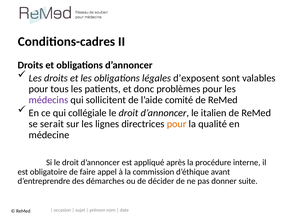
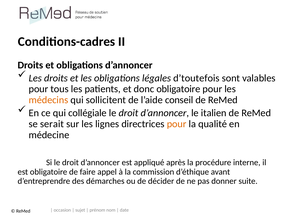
d’exposent: d’exposent -> d’toutefois
donc problèmes: problèmes -> obligatoire
médecins colour: purple -> orange
comité: comité -> conseil
